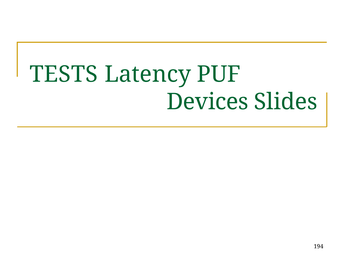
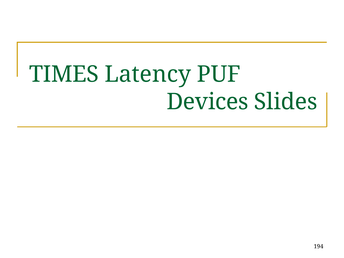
TESTS: TESTS -> TIMES
